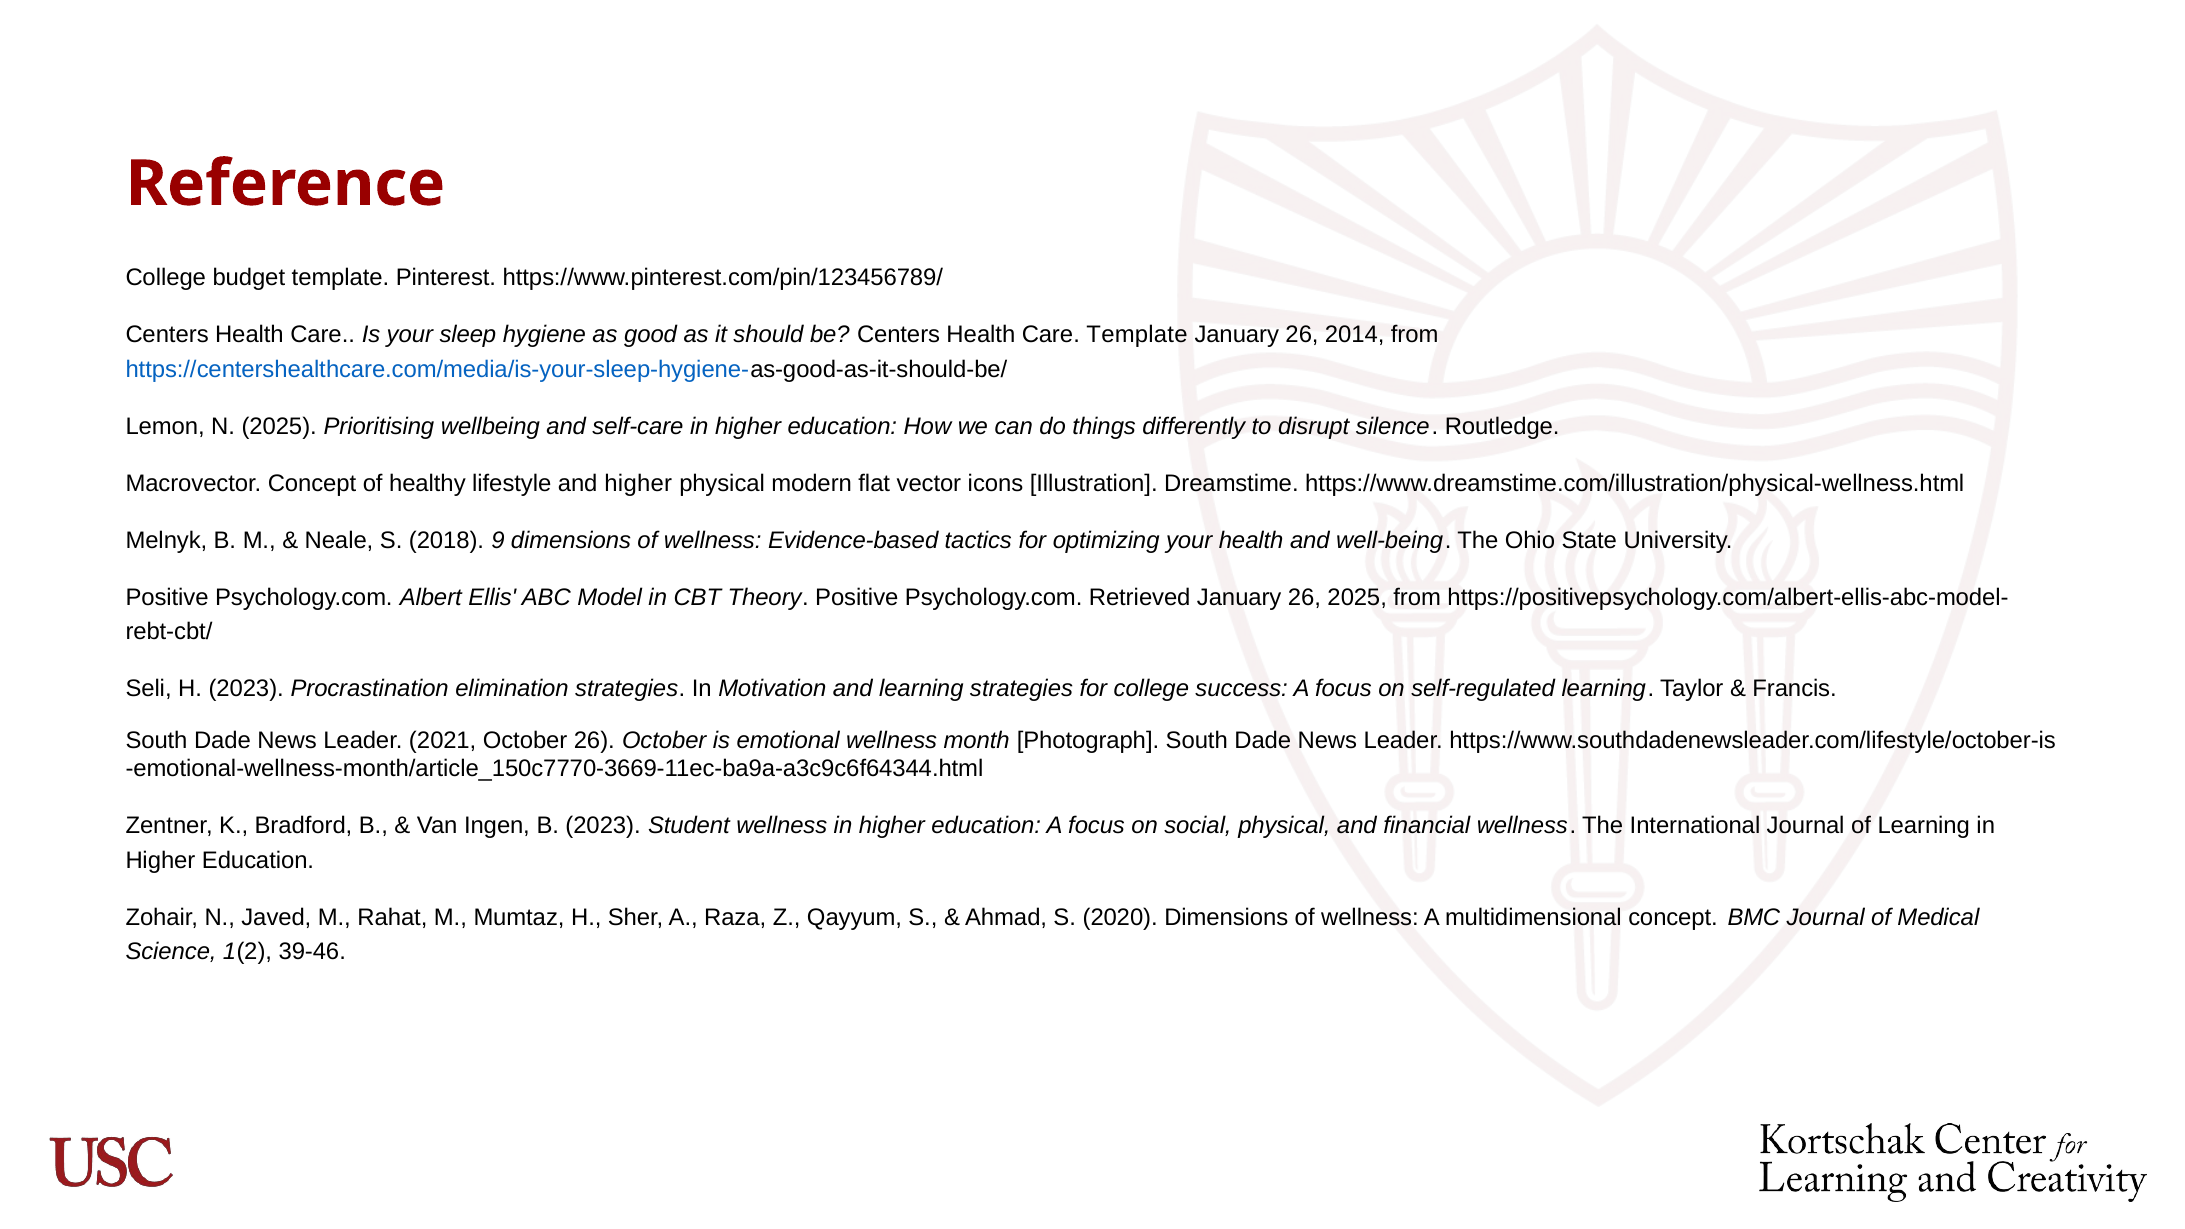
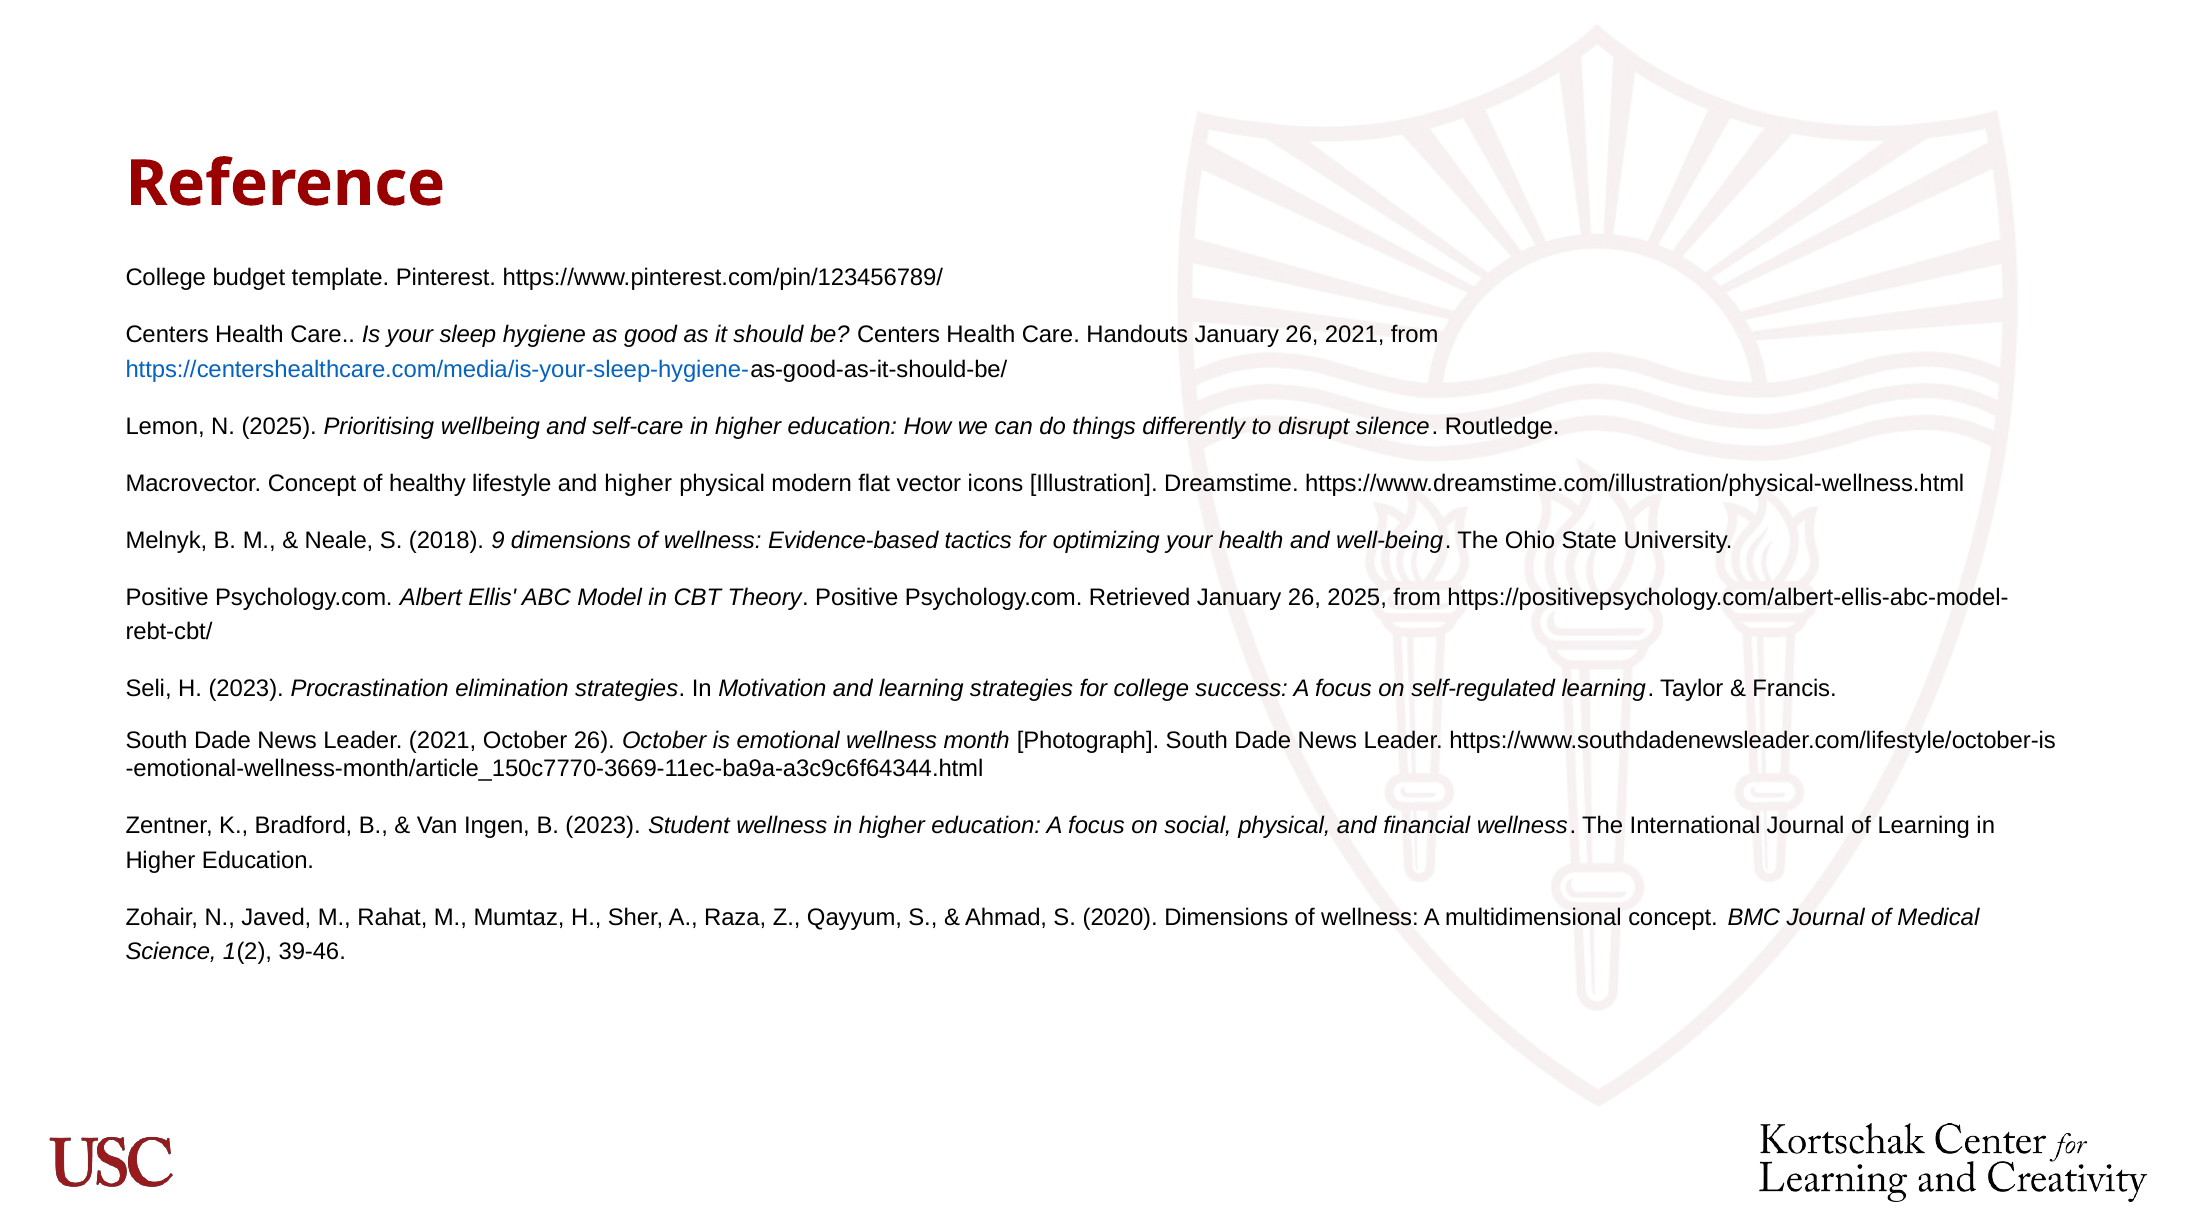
Care Template: Template -> Handouts
26 2014: 2014 -> 2021
